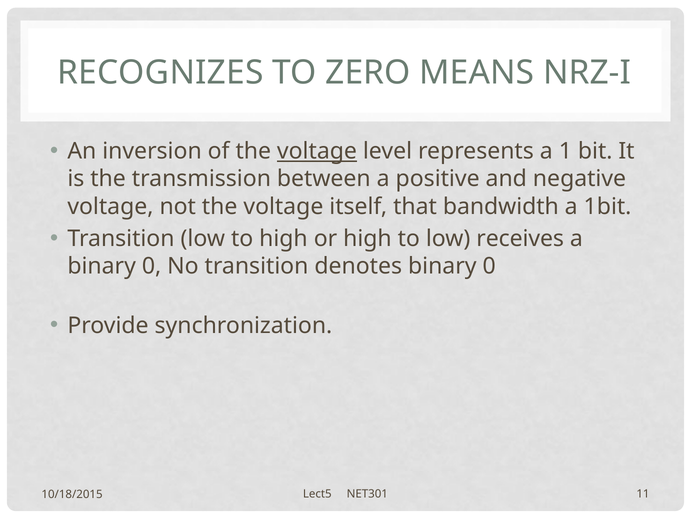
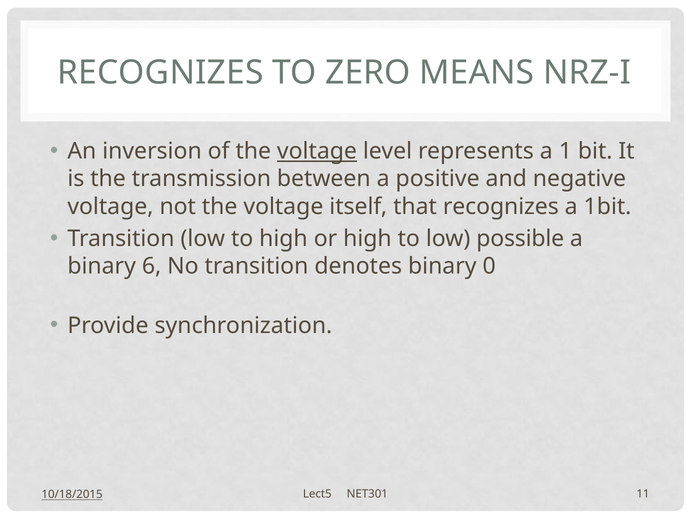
that bandwidth: bandwidth -> recognizes
receives: receives -> possible
0 at (152, 266): 0 -> 6
10/18/2015 underline: none -> present
